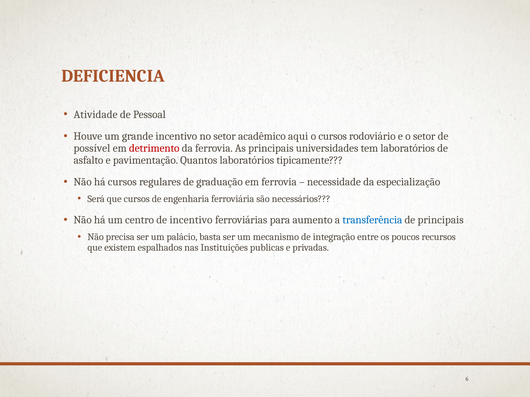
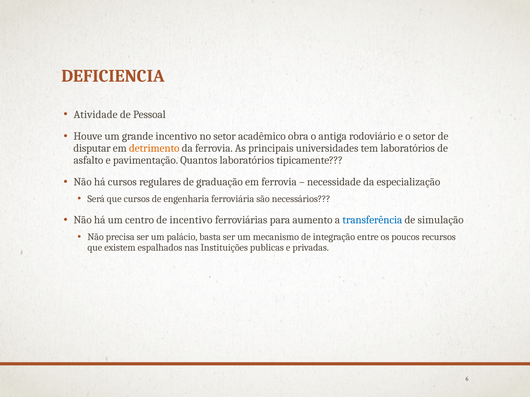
aqui: aqui -> obra
o cursos: cursos -> antiga
possível: possível -> disputar
detrimento colour: red -> orange
de principais: principais -> simulação
